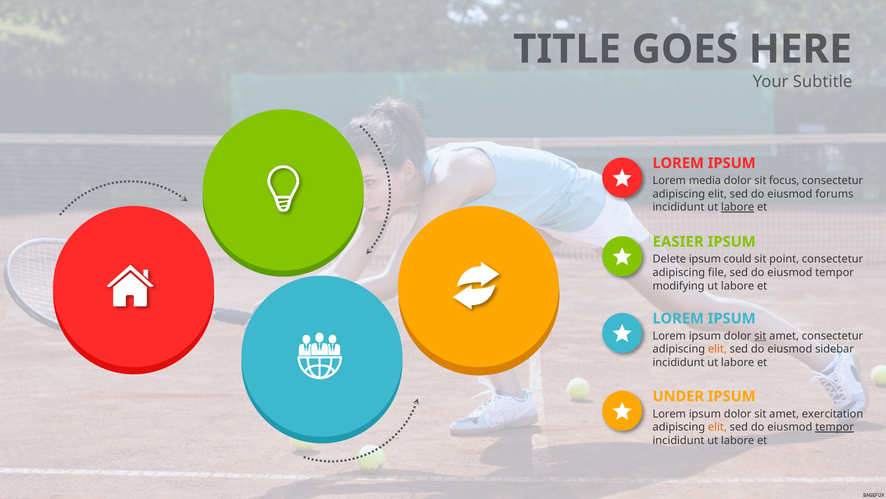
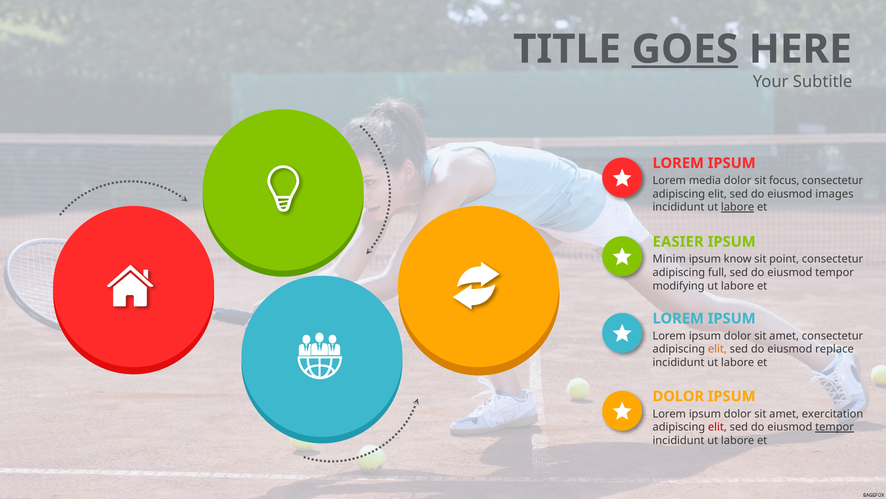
GOES underline: none -> present
forums: forums -> images
Delete: Delete -> Minim
could: could -> know
file: file -> full
sit at (760, 336) underline: present -> none
sidebar: sidebar -> replace
UNDER at (678, 396): UNDER -> DOLOR
elit at (717, 427) colour: orange -> red
